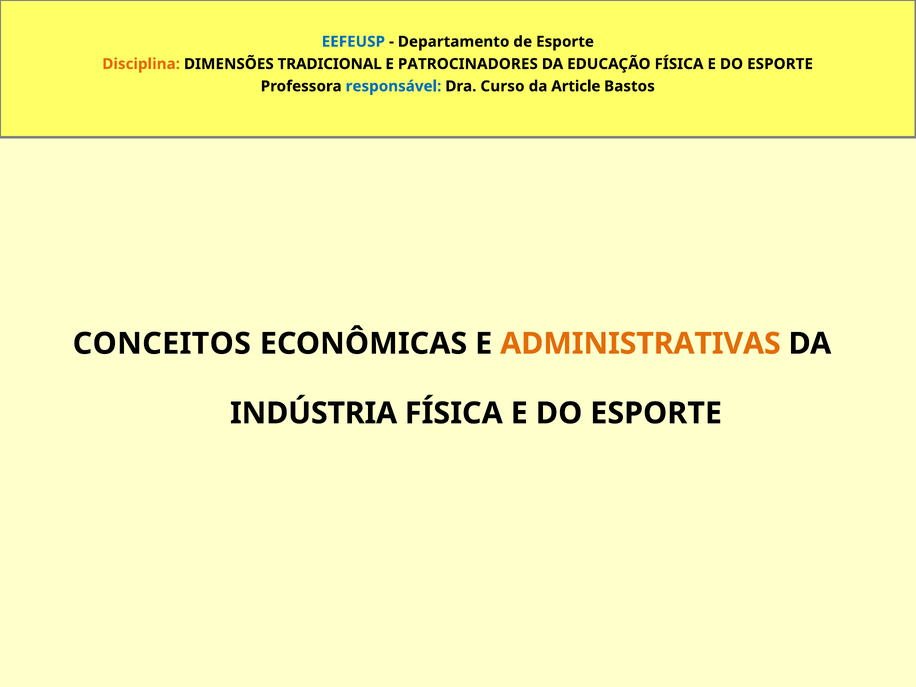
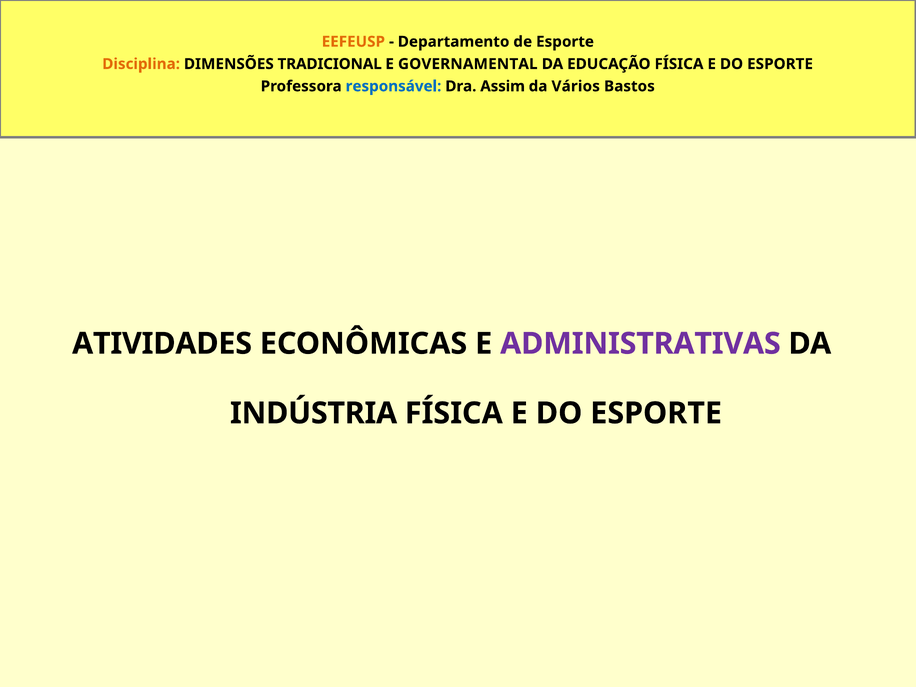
EEFEUSP colour: blue -> orange
PATROCINADORES: PATROCINADORES -> GOVERNAMENTAL
Curso: Curso -> Assim
Article: Article -> Vários
CONCEITOS: CONCEITOS -> ATIVIDADES
ADMINISTRATIVAS colour: orange -> purple
